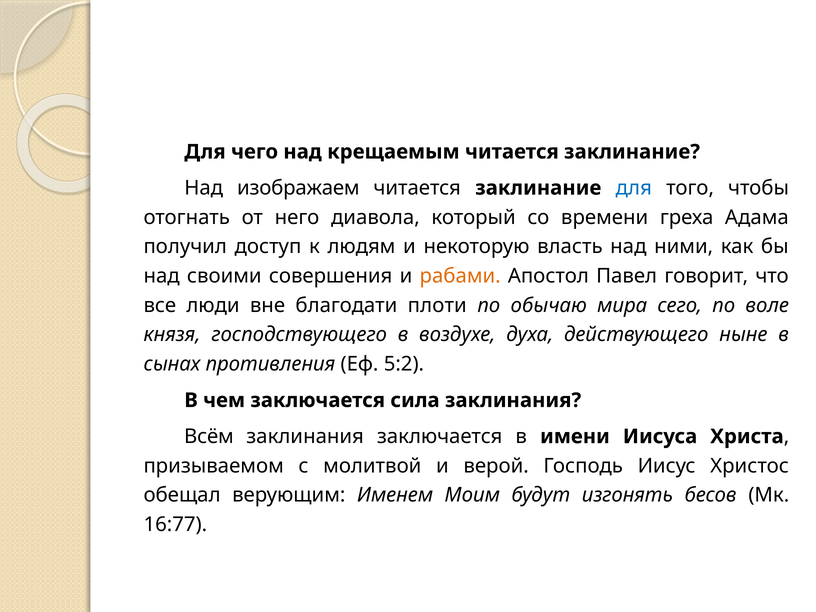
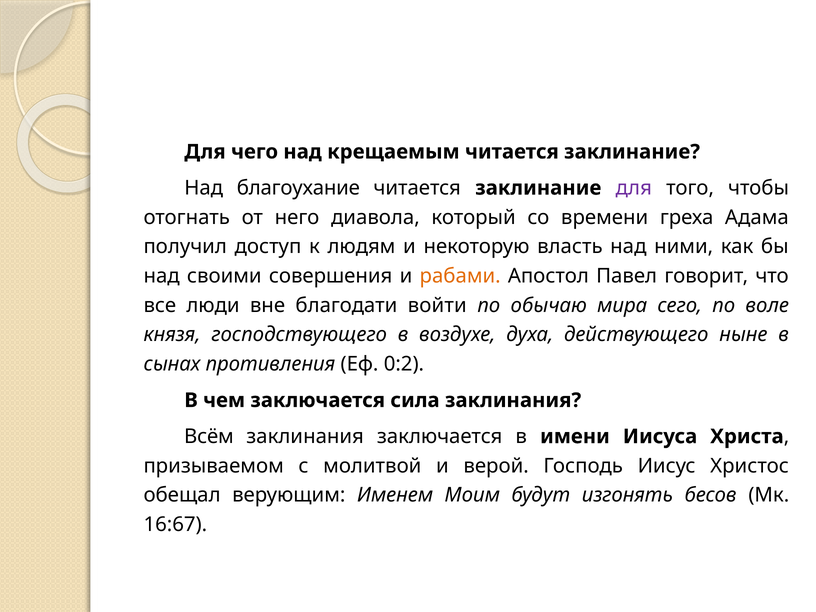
изображаем: изображаем -> благоухание
для at (634, 188) colour: blue -> purple
плоти: плоти -> войти
5:2: 5:2 -> 0:2
16:77: 16:77 -> 16:67
